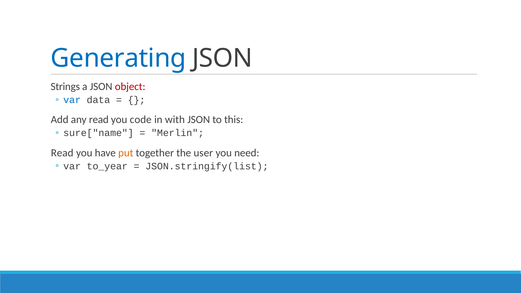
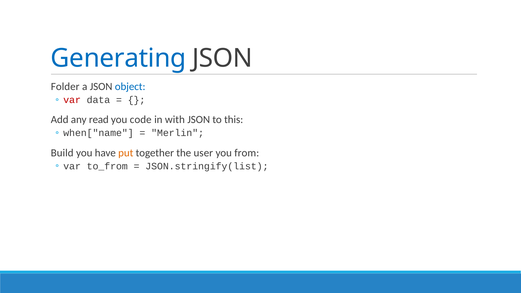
Strings: Strings -> Folder
object colour: red -> blue
var at (72, 100) colour: blue -> red
sure["name: sure["name -> when["name
Read at (62, 153): Read -> Build
need: need -> from
to_year: to_year -> to_from
